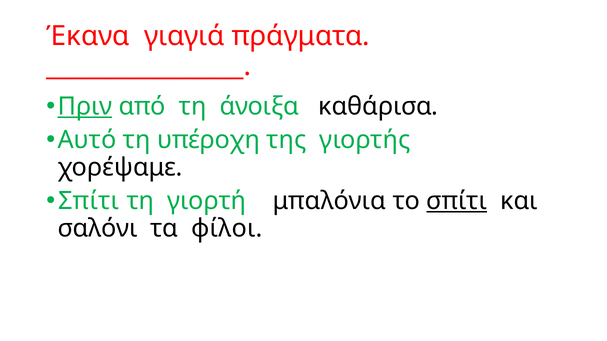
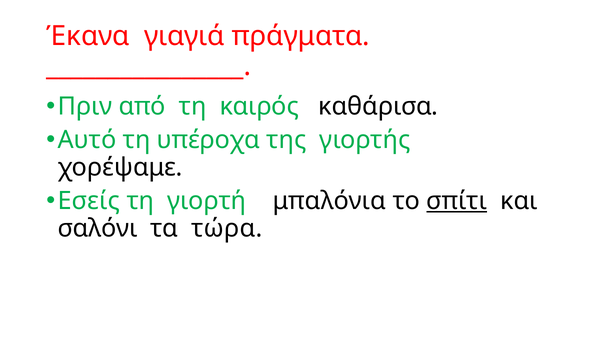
Πριν underline: present -> none
άνοιξα: άνοιξα -> καιρός
υπέροχη: υπέροχη -> υπέροχα
Σπίτι at (89, 201): Σπίτι -> Εσείς
φίλοι: φίλοι -> τώρα
